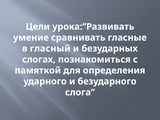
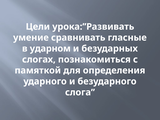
гласный: гласный -> ударном
